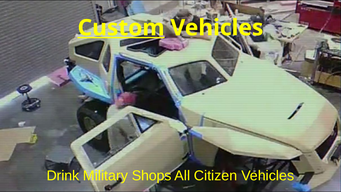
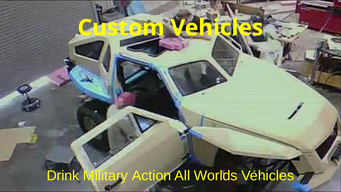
Custom underline: present -> none
Shops: Shops -> Action
Citizen: Citizen -> Worlds
